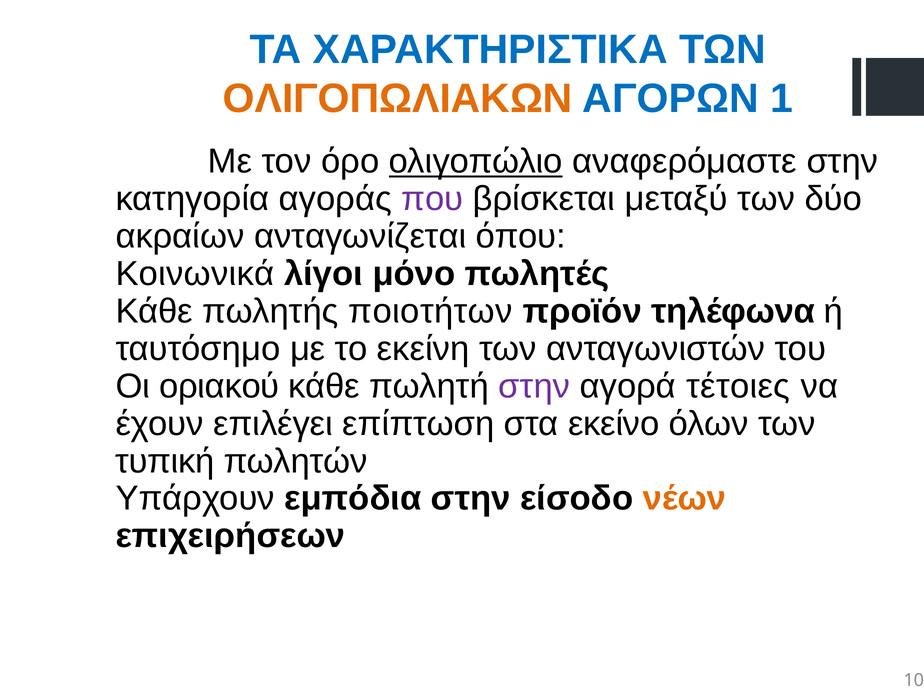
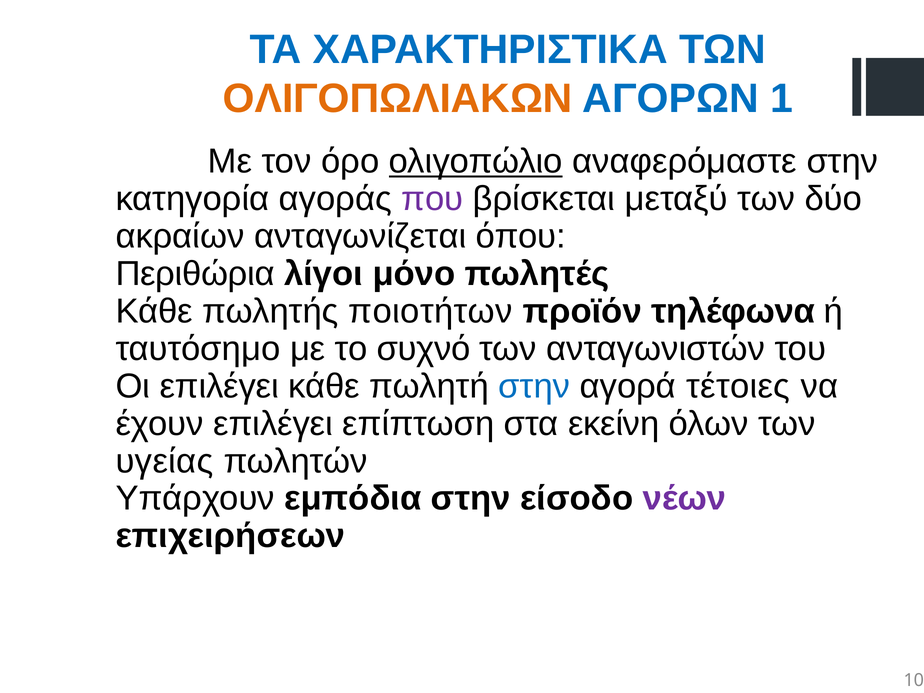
Κοινωνικά: Κοινωνικά -> Περιθώρια
εκείνη: εκείνη -> συχνό
Οι οριακού: οριακού -> επιλέγει
στην at (534, 386) colour: purple -> blue
εκείνο: εκείνο -> εκείνη
τυπική: τυπική -> υγείας
νέων colour: orange -> purple
